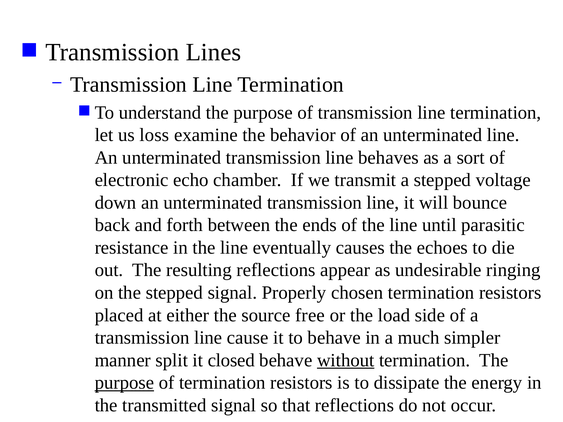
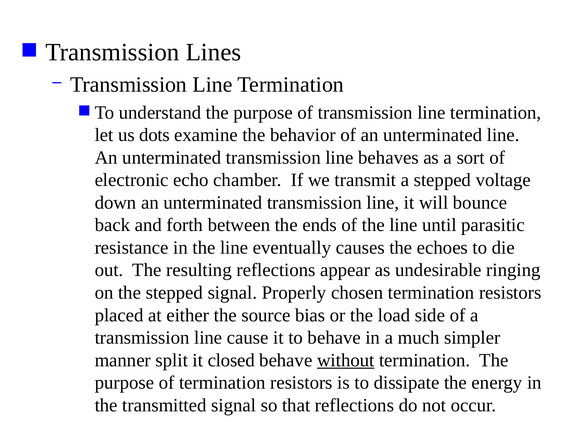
loss: loss -> dots
free: free -> bias
purpose at (124, 383) underline: present -> none
